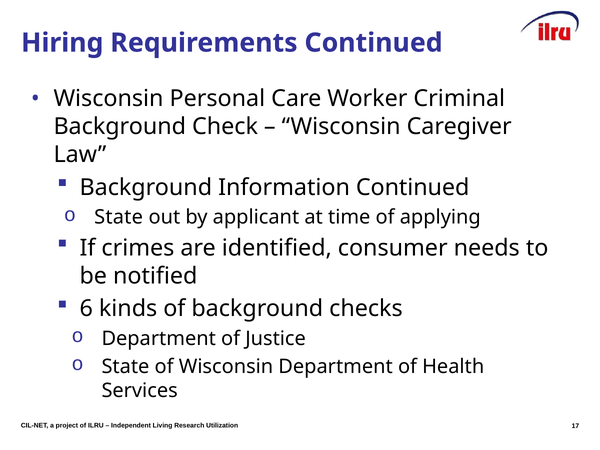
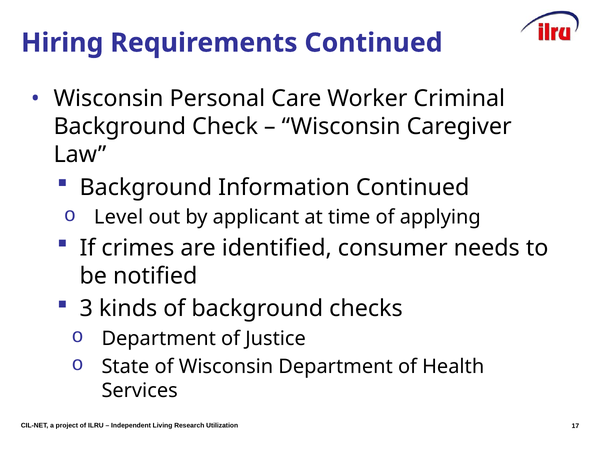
State at (119, 217): State -> Level
6: 6 -> 3
